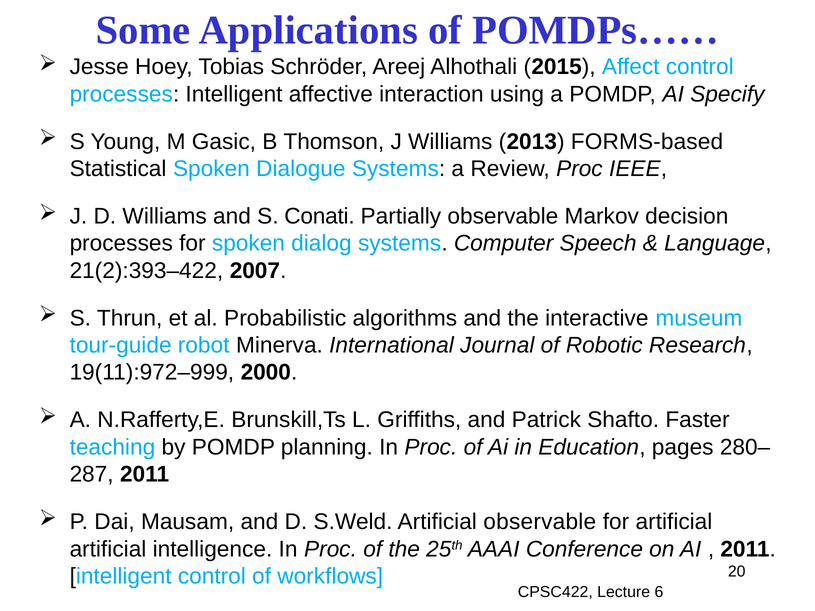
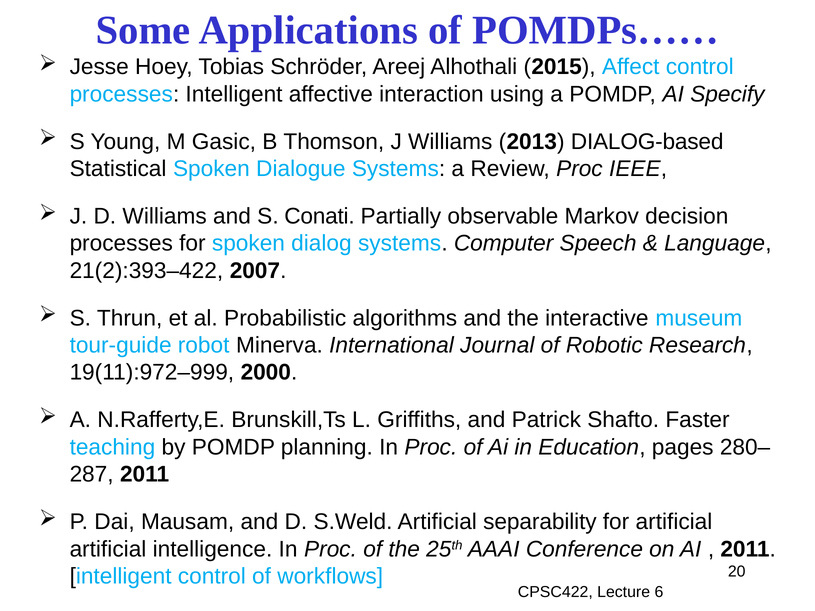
FORMS-based: FORMS-based -> DIALOG-based
Artificial observable: observable -> separability
